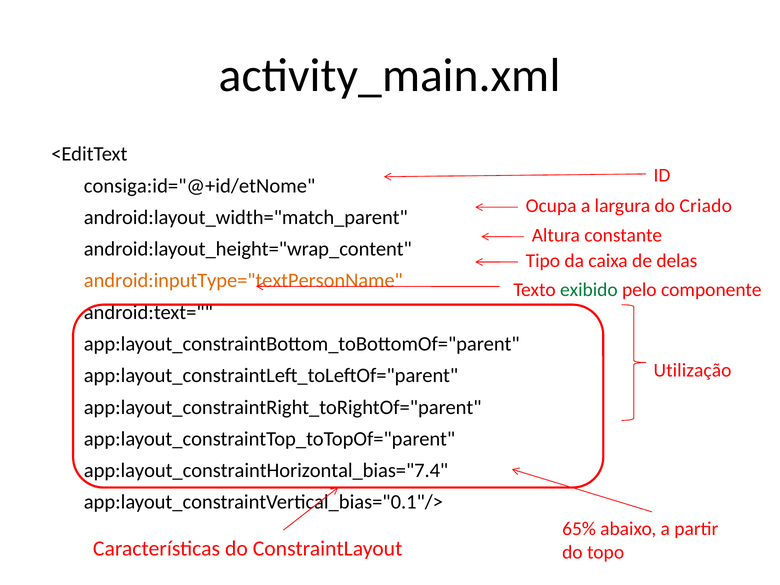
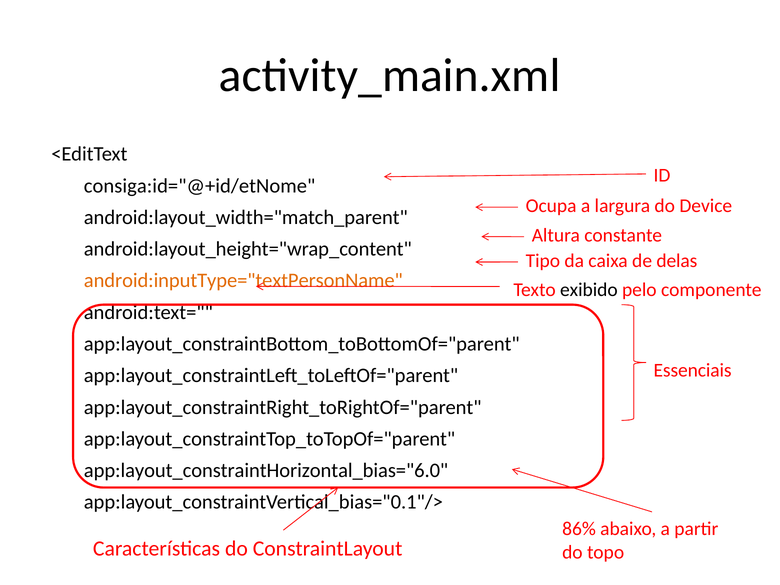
Criado: Criado -> Device
exibido colour: green -> black
Utilização: Utilização -> Essenciais
app:layout_constraintHorizontal_bias="7.4: app:layout_constraintHorizontal_bias="7.4 -> app:layout_constraintHorizontal_bias="6.0
65%: 65% -> 86%
